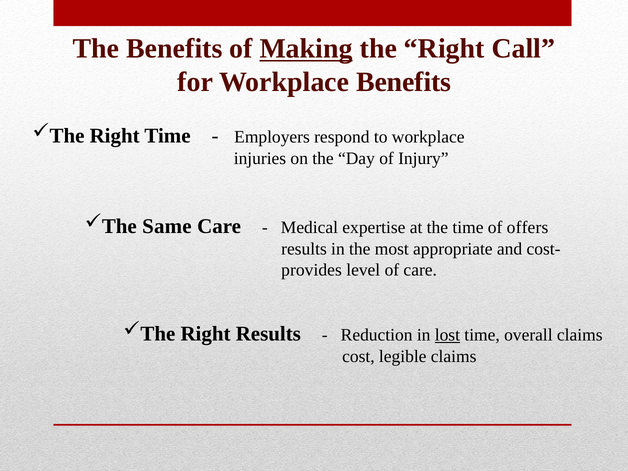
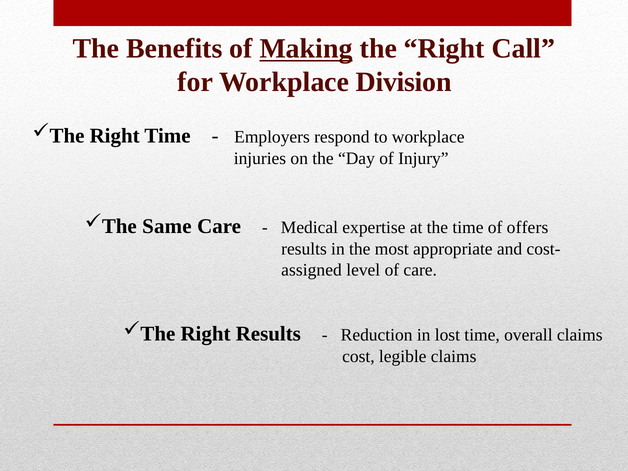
Workplace Benefits: Benefits -> Division
provides: provides -> assigned
lost underline: present -> none
